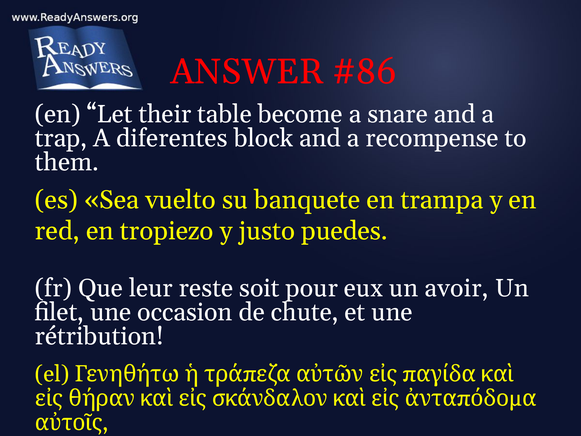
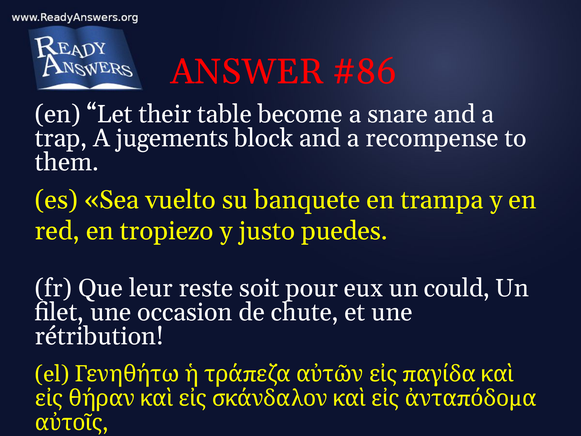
diferentes: diferentes -> jugements
avoir: avoir -> could
